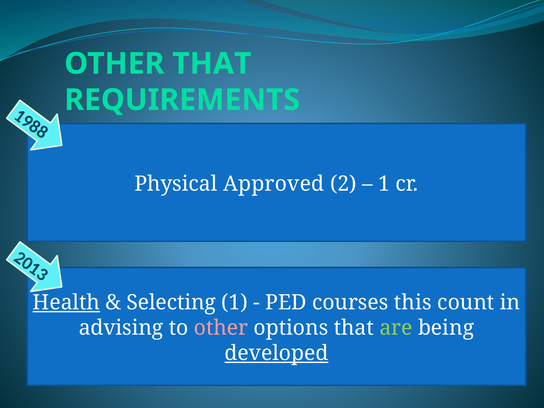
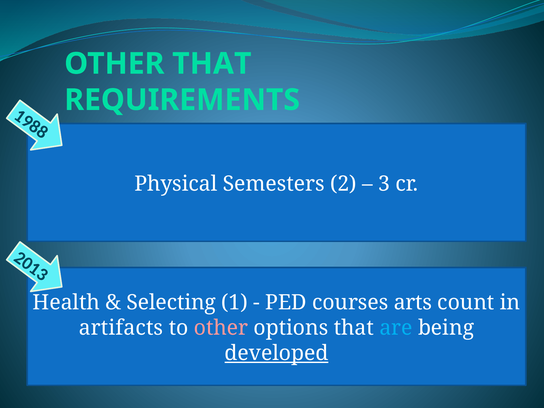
Approved: Approved -> Semesters
1 at (384, 184): 1 -> 3
Health underline: present -> none
this: this -> arts
advising: advising -> artifacts
are colour: light green -> light blue
